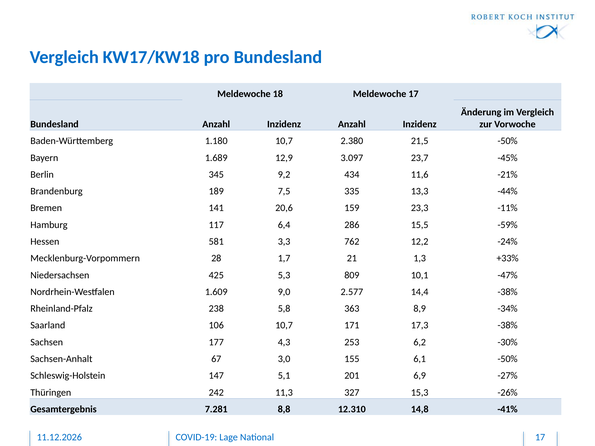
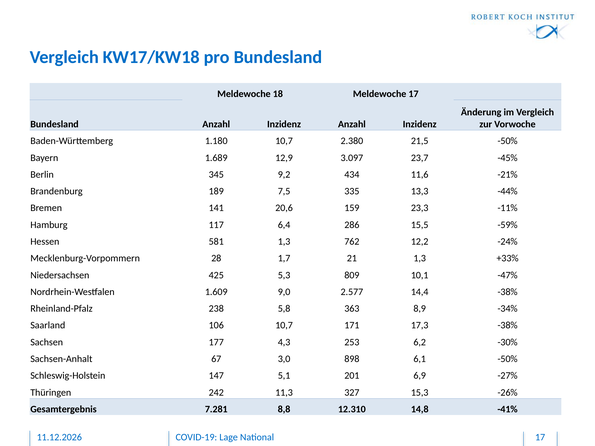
581 3,3: 3,3 -> 1,3
155: 155 -> 898
